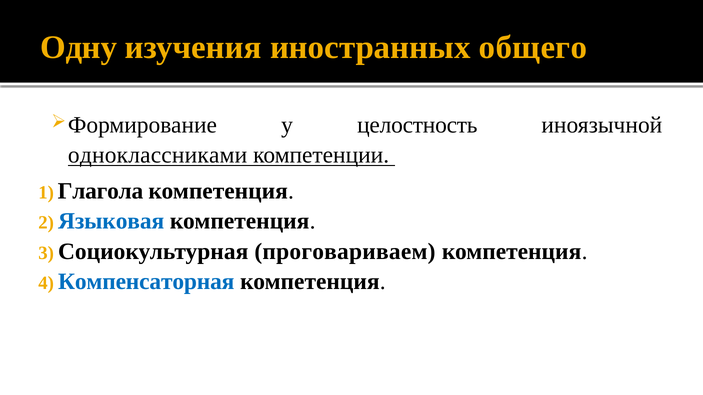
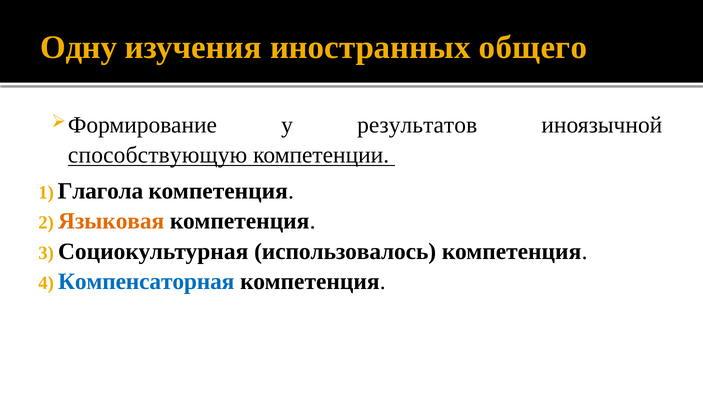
целостность: целостность -> результатов
одноклассниками: одноклассниками -> способствующую
Языковая colour: blue -> orange
проговариваем: проговариваем -> использовалось
